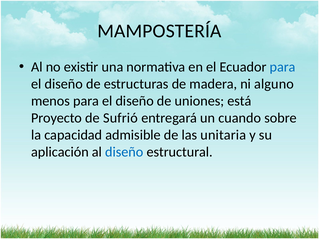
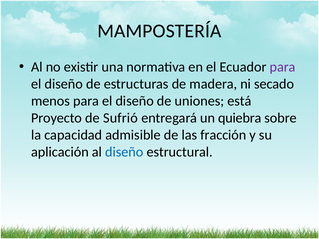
para at (283, 67) colour: blue -> purple
alguno: alguno -> secado
cuando: cuando -> quiebra
unitaria: unitaria -> fracción
